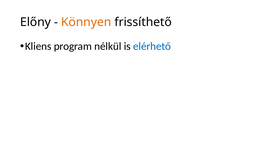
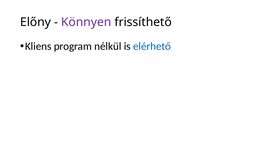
Könnyen colour: orange -> purple
